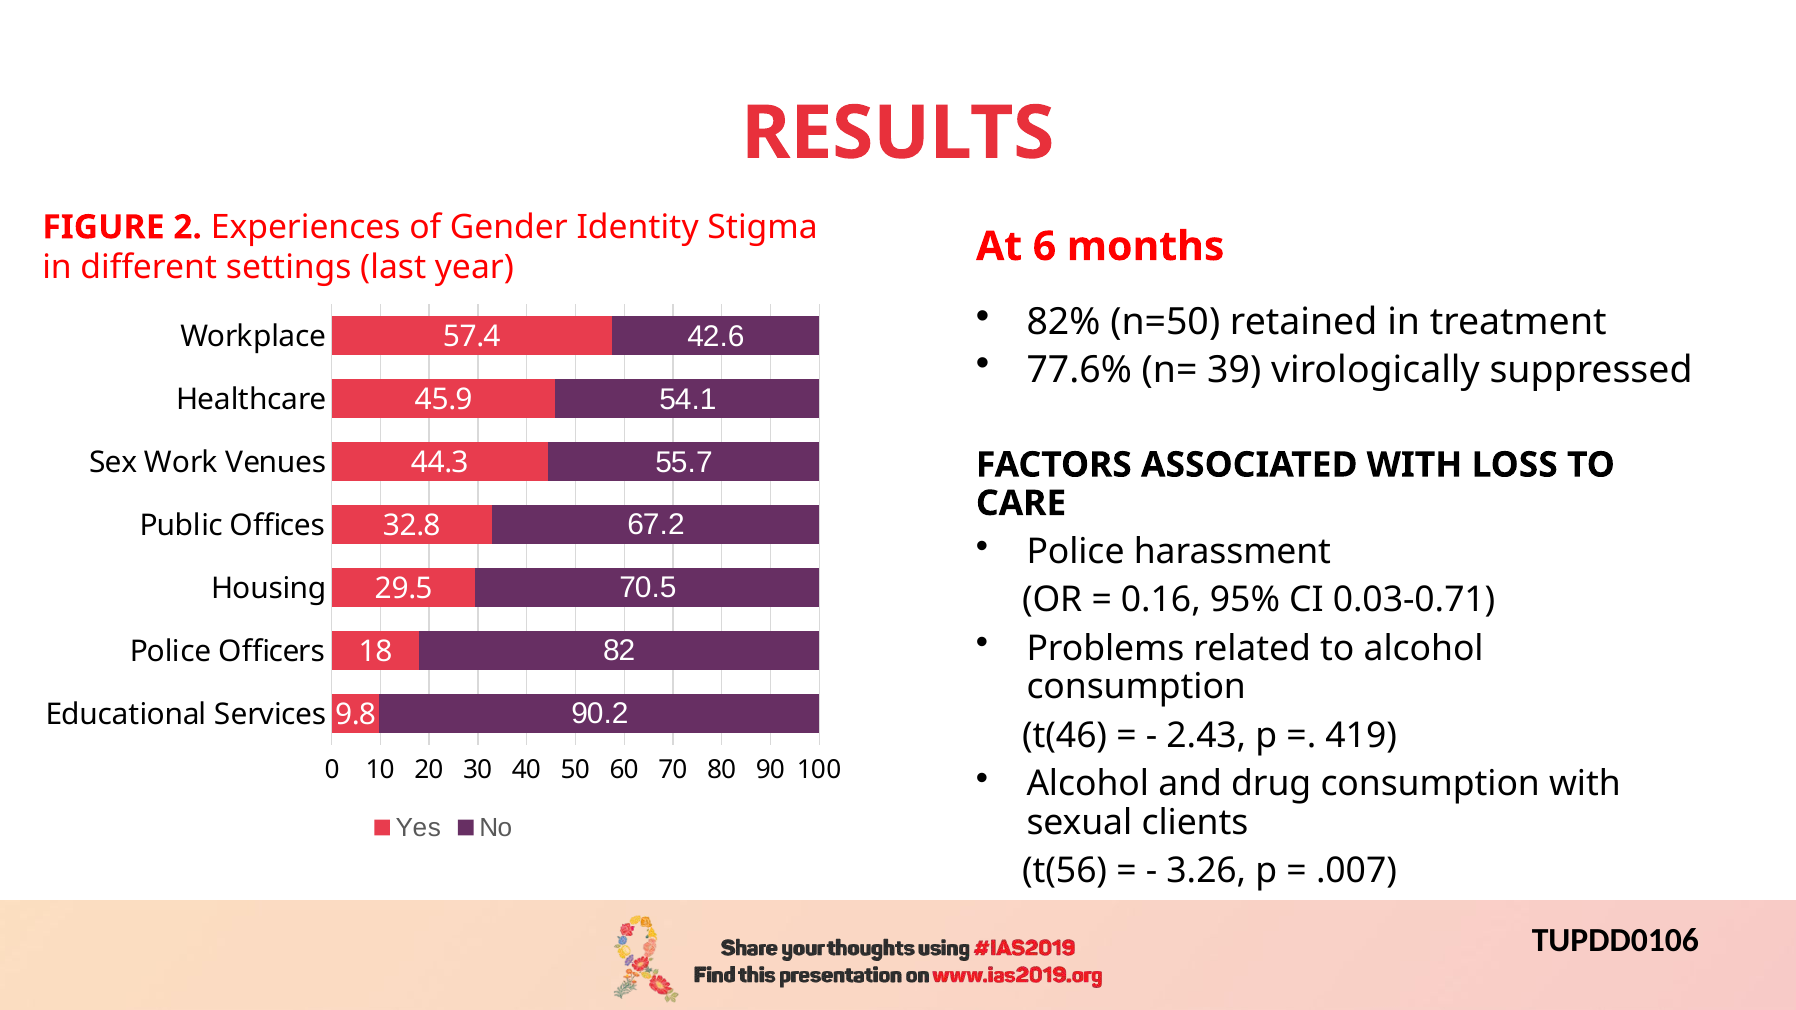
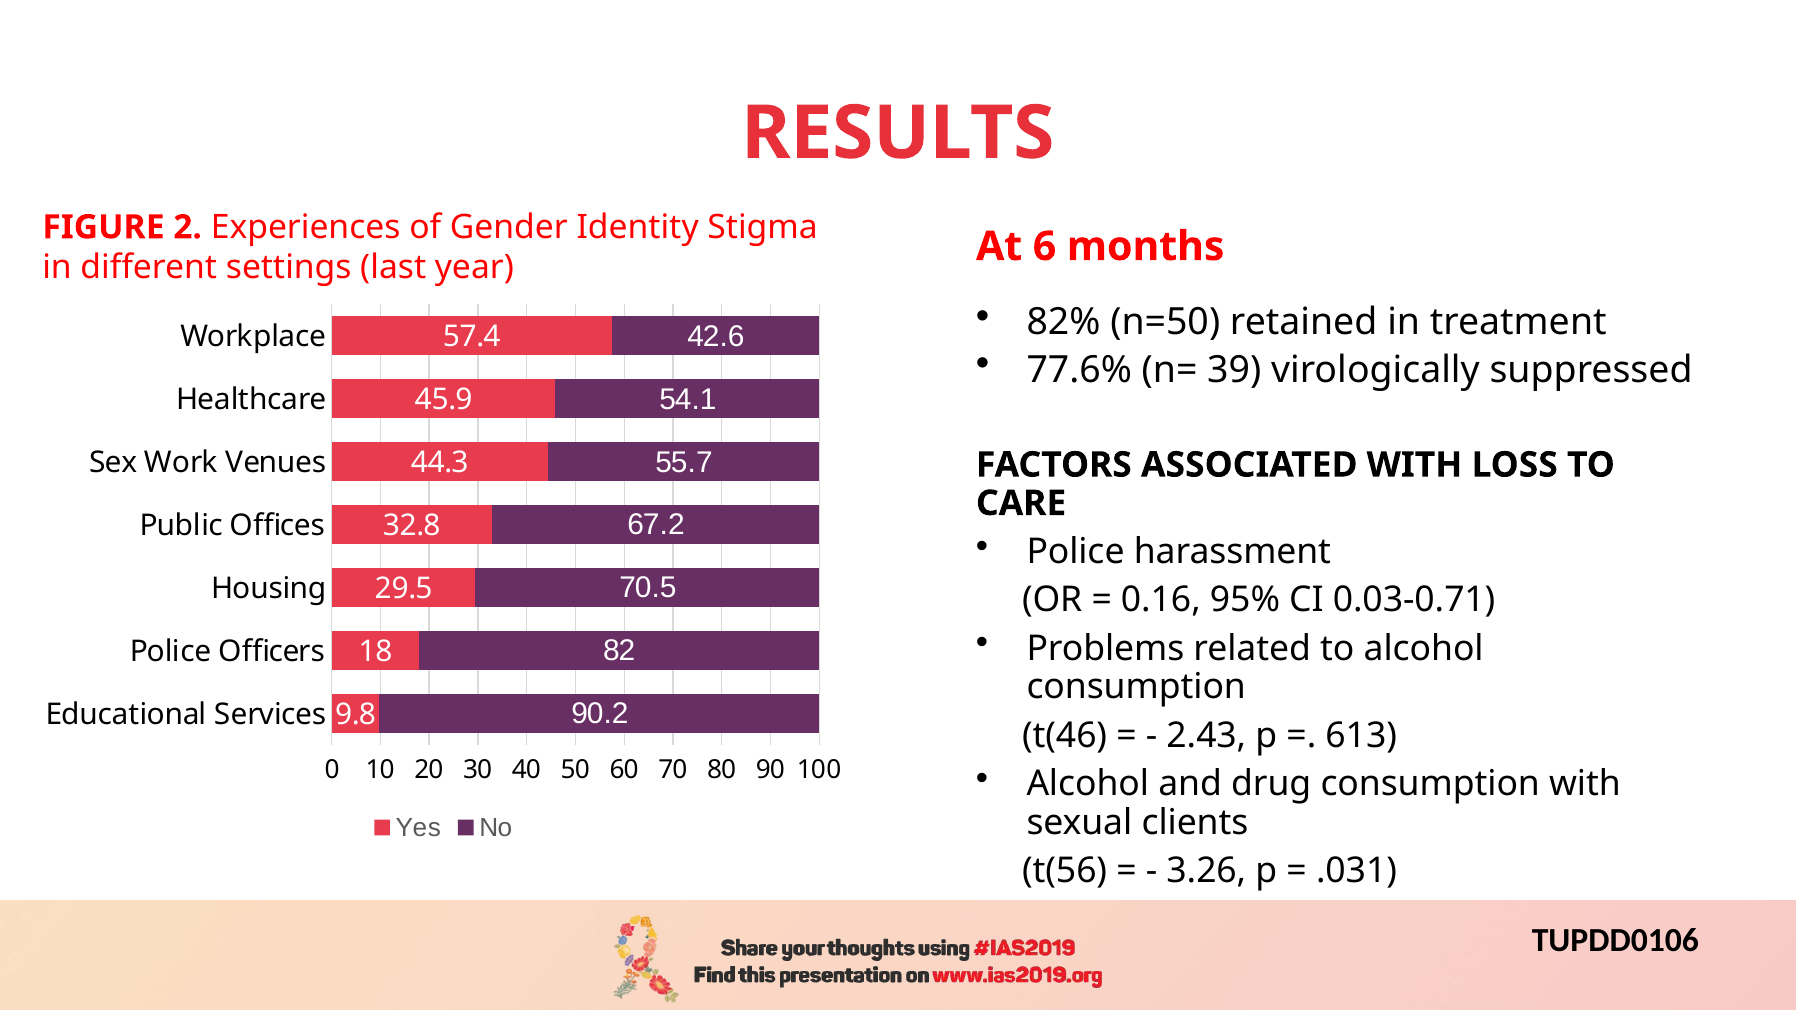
419: 419 -> 613
.007: .007 -> .031
